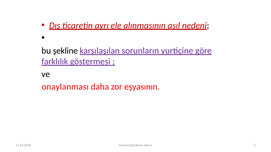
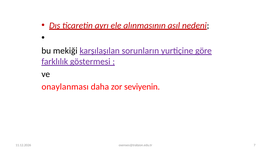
şekline: şekline -> mekiği
eşyasının: eşyasının -> seviyenin
